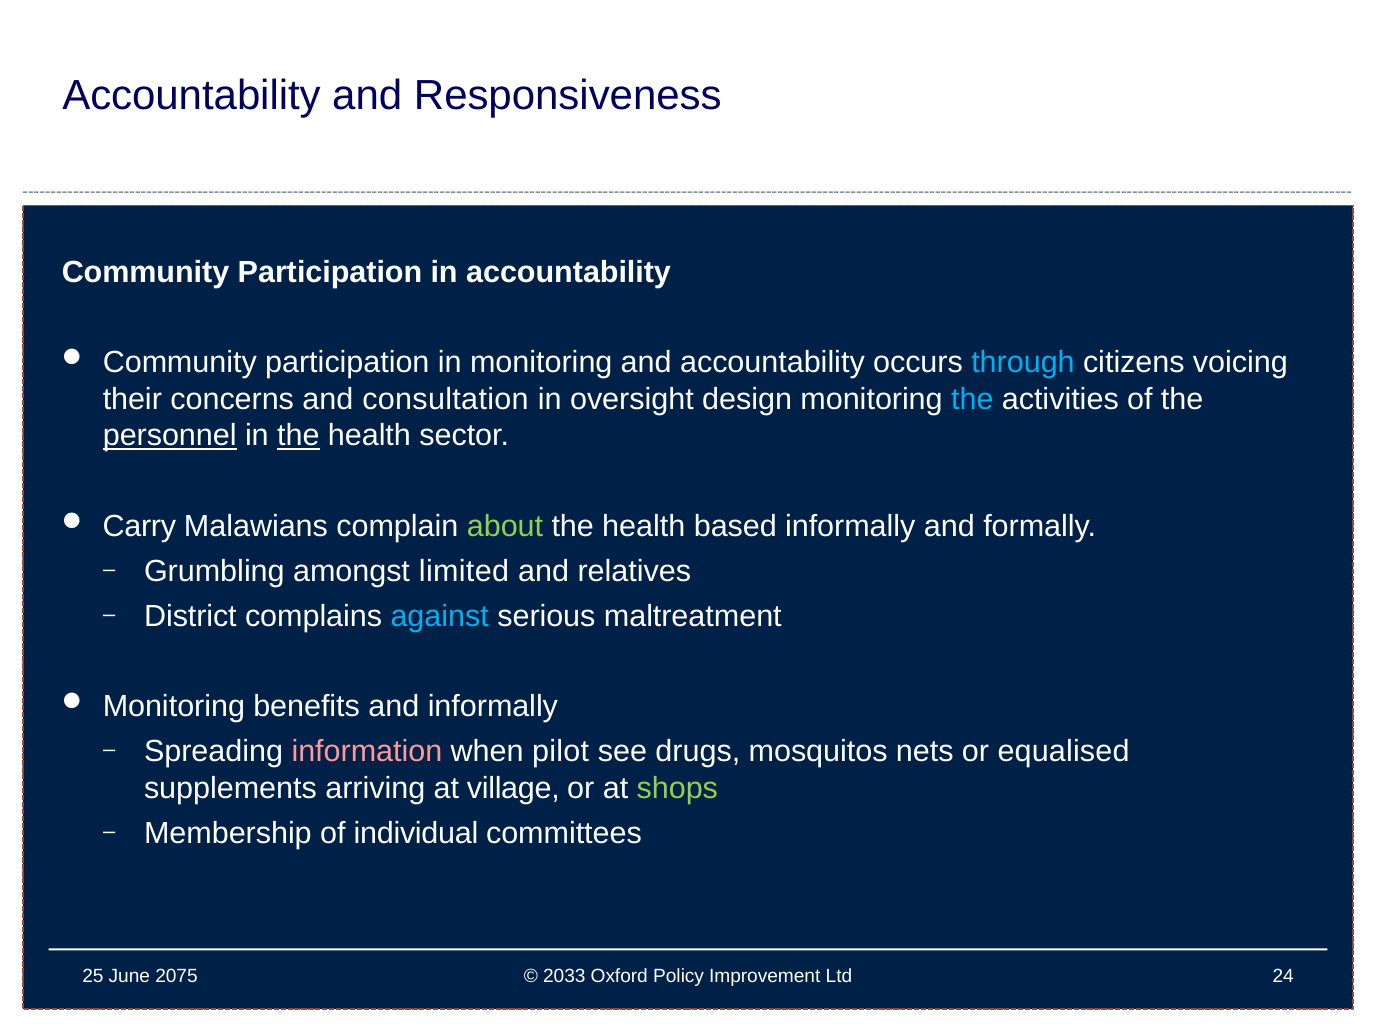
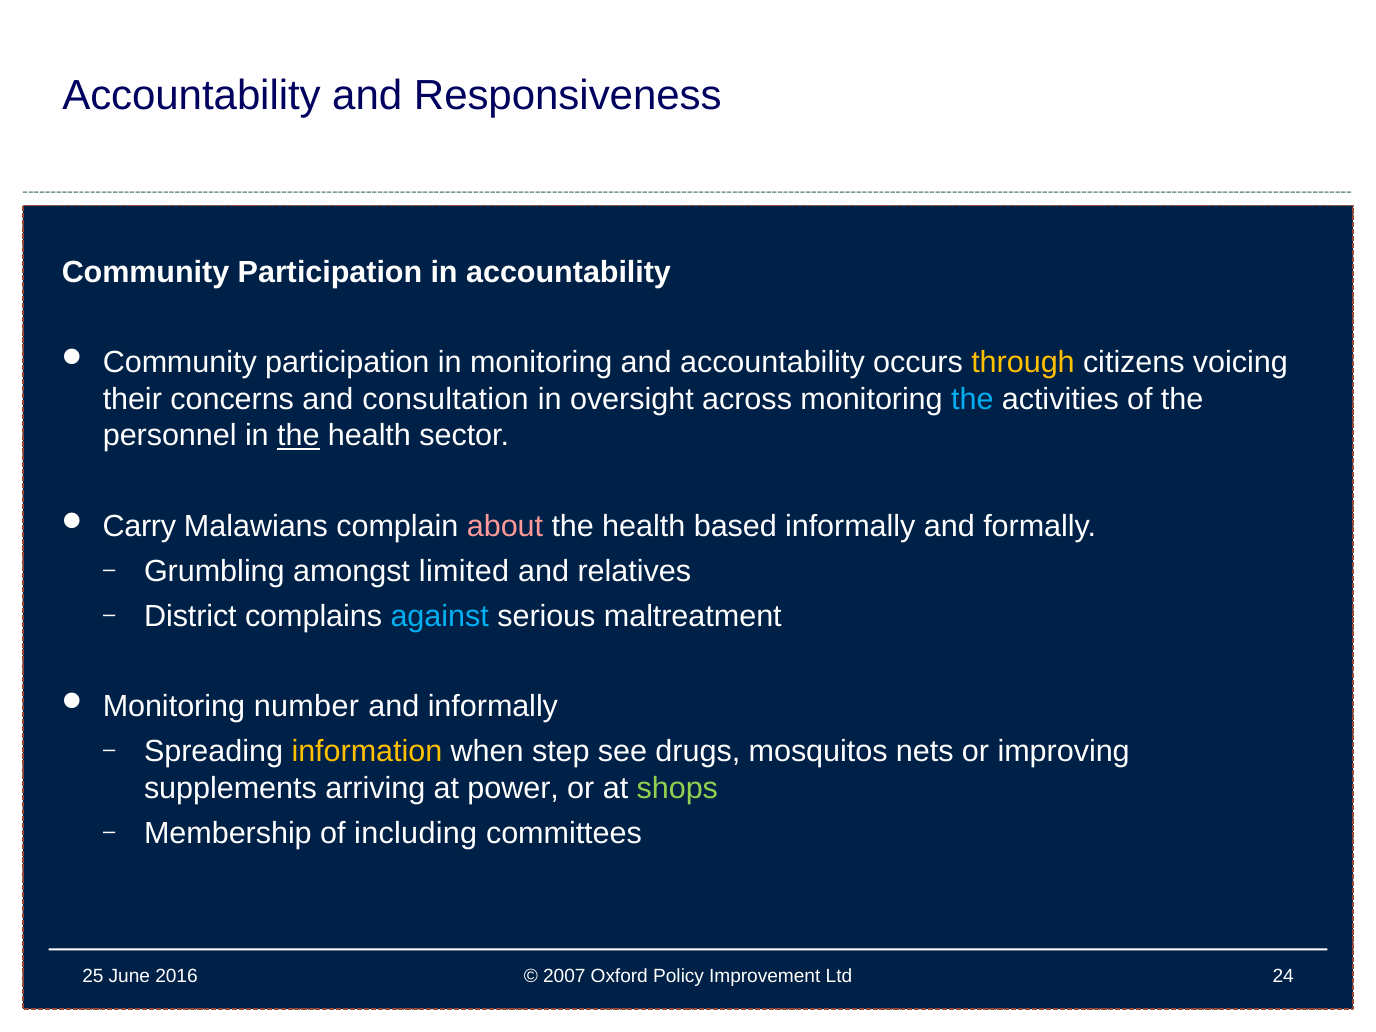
through colour: light blue -> yellow
design: design -> across
personnel underline: present -> none
about colour: light green -> pink
benefits: benefits -> number
information colour: pink -> yellow
pilot: pilot -> step
equalised: equalised -> improving
village: village -> power
individual: individual -> including
2075: 2075 -> 2016
2033: 2033 -> 2007
